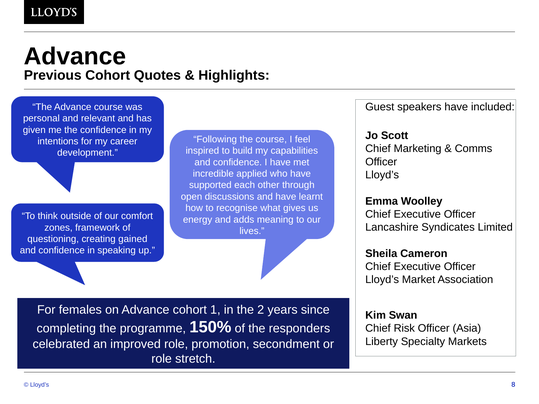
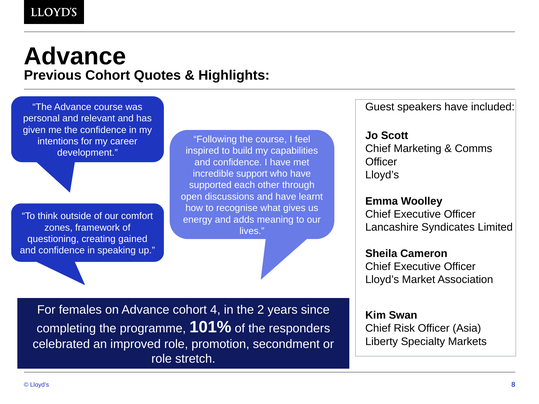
applied: applied -> support
1: 1 -> 4
150%: 150% -> 101%
